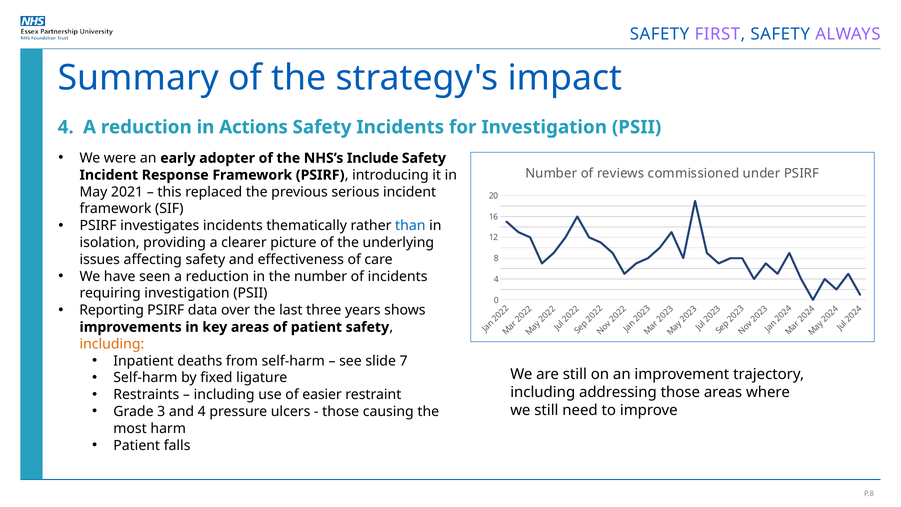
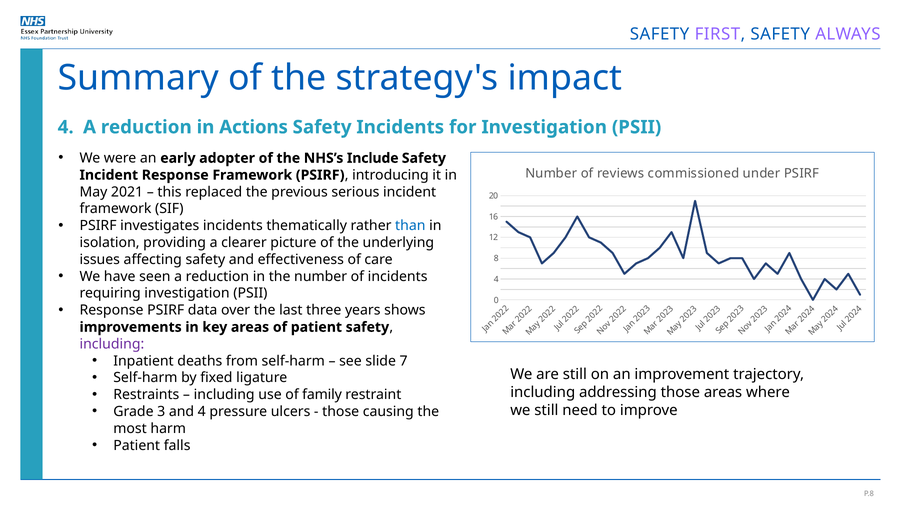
Reporting at (112, 310): Reporting -> Response
including at (112, 344) colour: orange -> purple
easier: easier -> family
